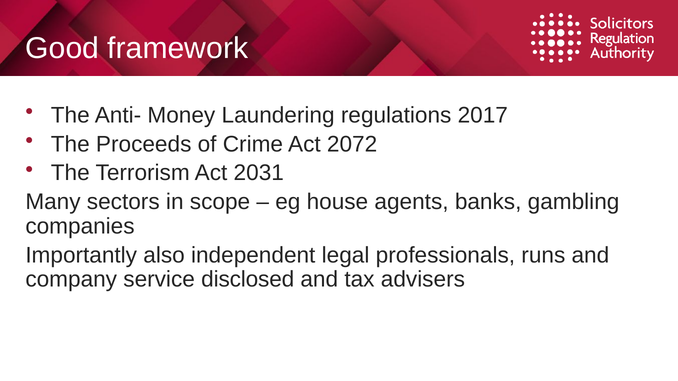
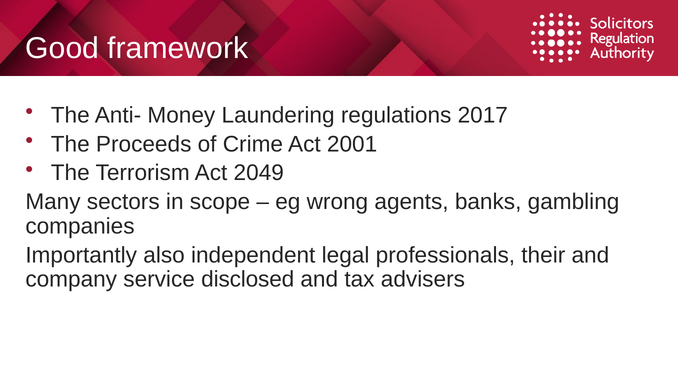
2072: 2072 -> 2001
2031: 2031 -> 2049
house: house -> wrong
runs: runs -> their
